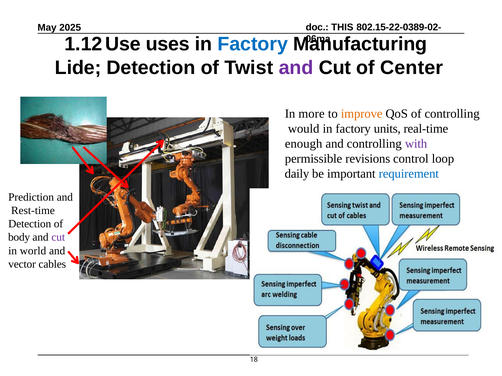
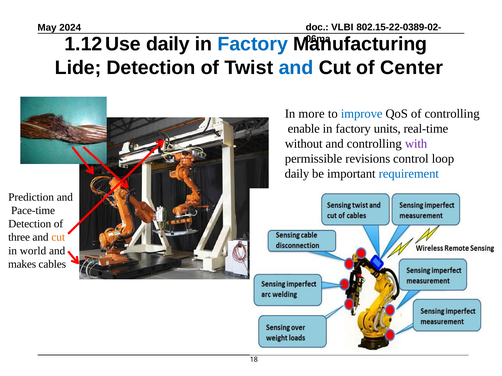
THIS: THIS -> VLBI
2025: 2025 -> 2024
uses at (168, 44): uses -> daily
and at (296, 68) colour: purple -> blue
improve colour: orange -> blue
would: would -> enable
enough: enough -> without
Rest-time: Rest-time -> Pace-time
body: body -> three
cut at (58, 238) colour: purple -> orange
vector: vector -> makes
